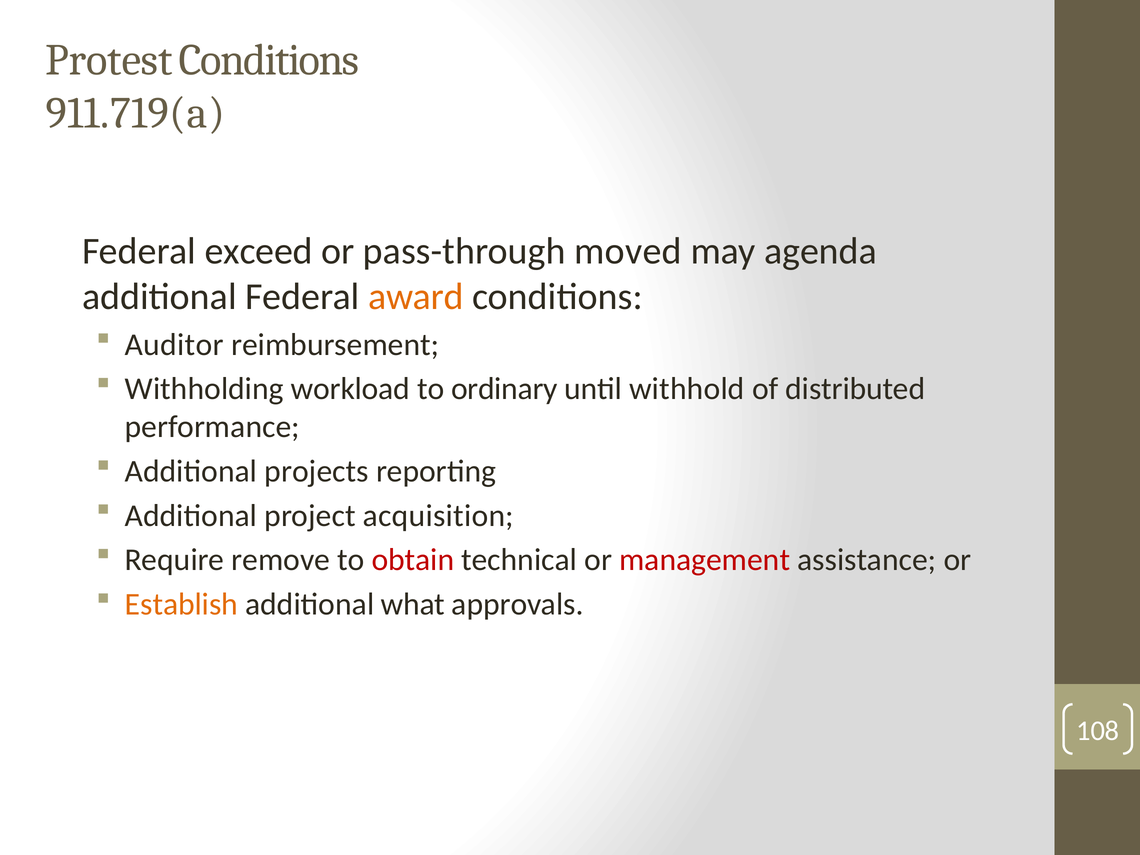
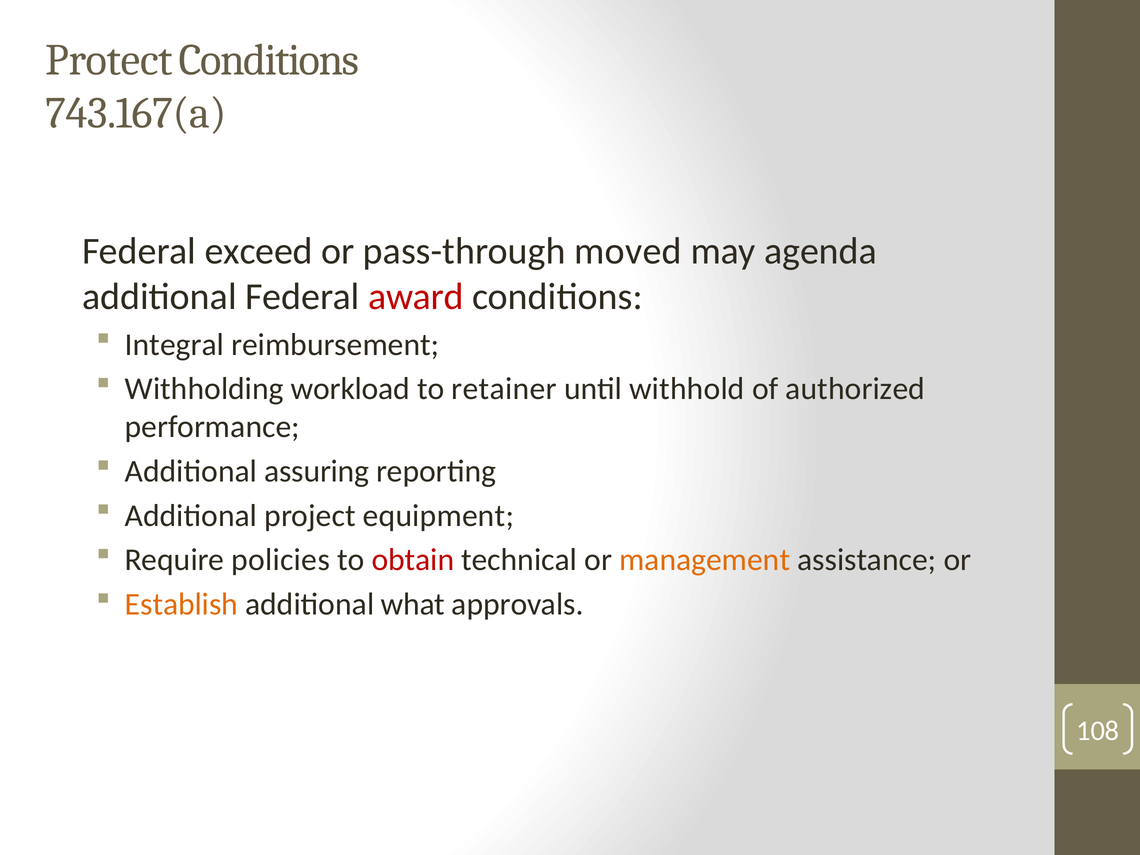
Protest: Protest -> Protect
911.719(a: 911.719(a -> 743.167(a
award colour: orange -> red
Auditor: Auditor -> Integral
ordinary: ordinary -> retainer
distributed: distributed -> authorized
projects: projects -> assuring
acquisition: acquisition -> equipment
remove: remove -> policies
management colour: red -> orange
